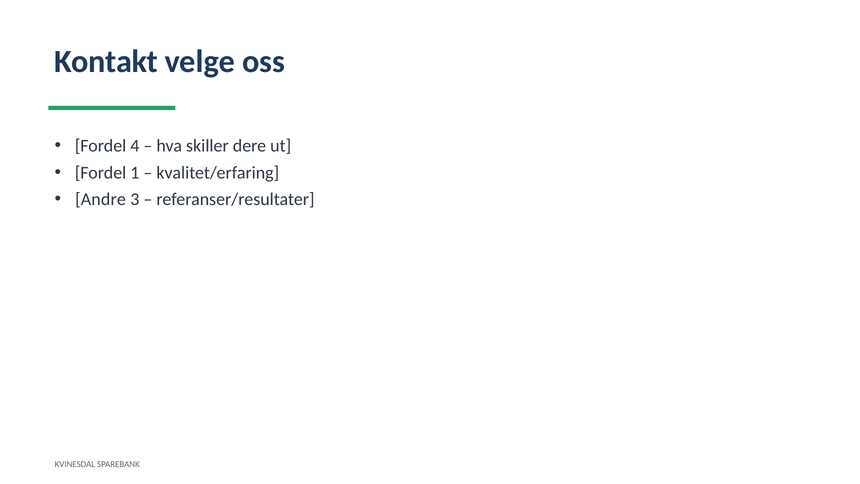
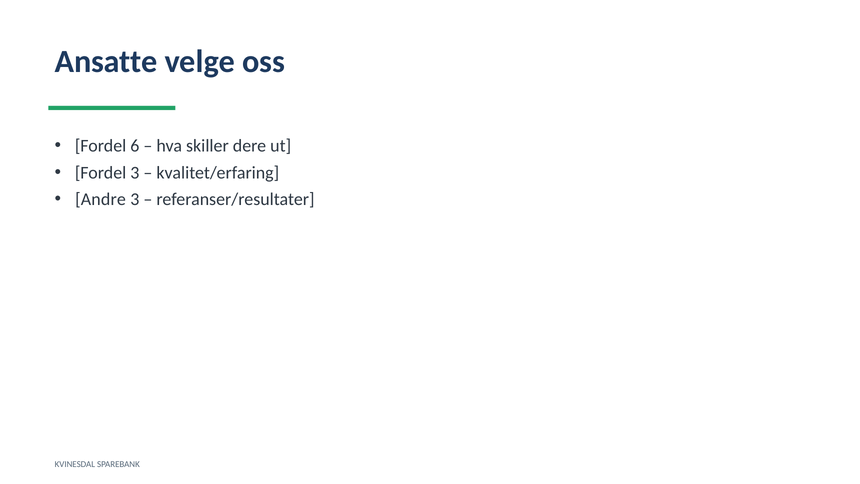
Kontakt: Kontakt -> Ansatte
4: 4 -> 6
Fordel 1: 1 -> 3
